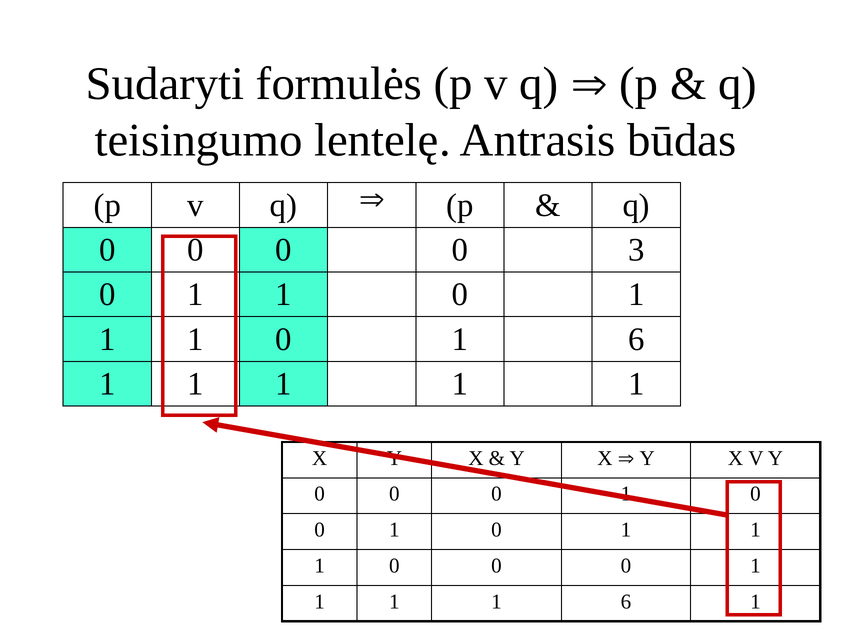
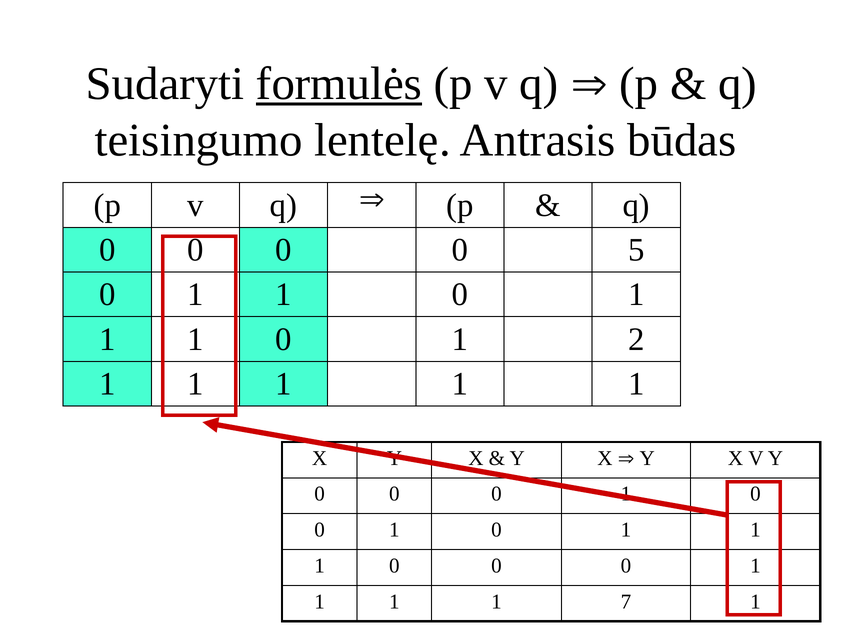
formulės underline: none -> present
3: 3 -> 5
0 1 6: 6 -> 2
1 1 6: 6 -> 7
